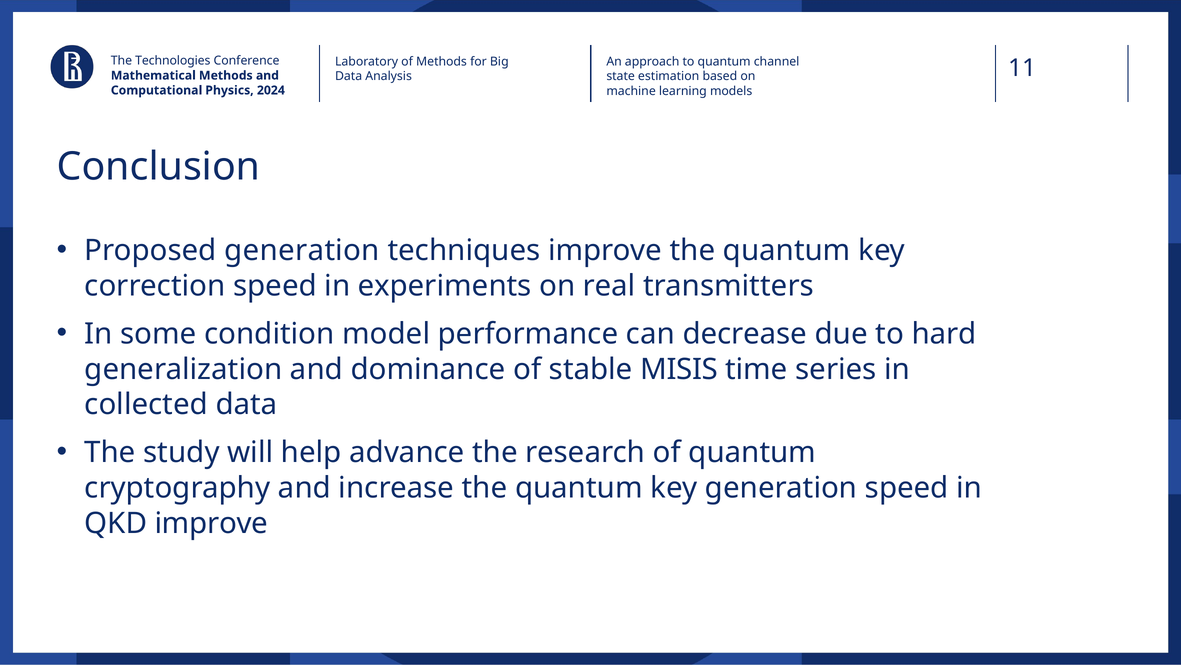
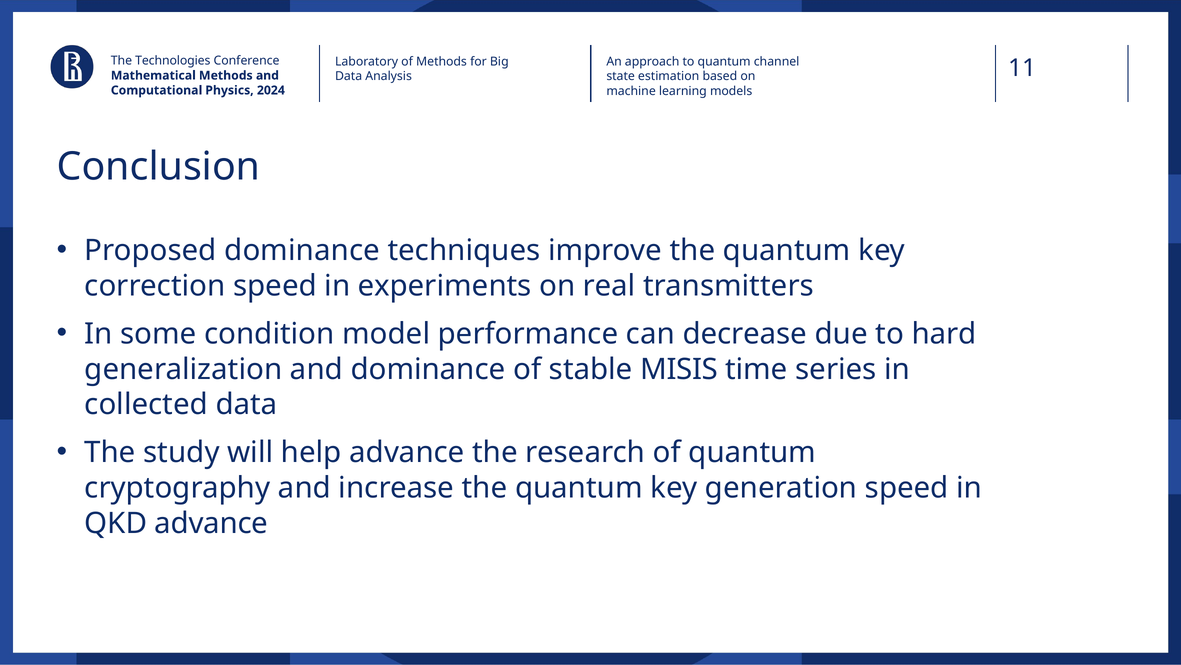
Proposed generation: generation -> dominance
QKD improve: improve -> advance
